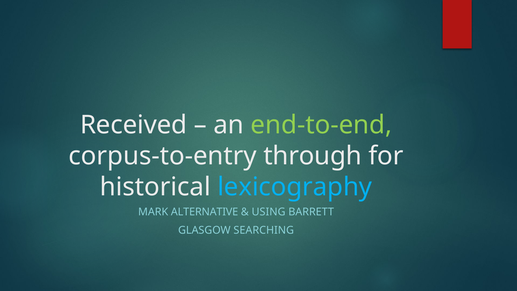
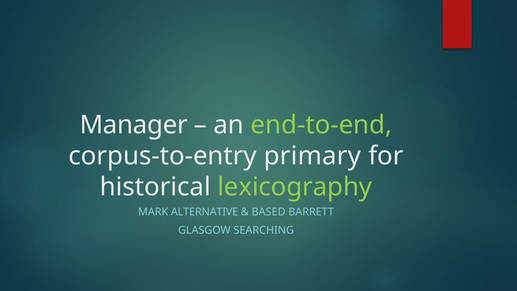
Received: Received -> Manager
through: through -> primary
lexicography colour: light blue -> light green
USING: USING -> BASED
